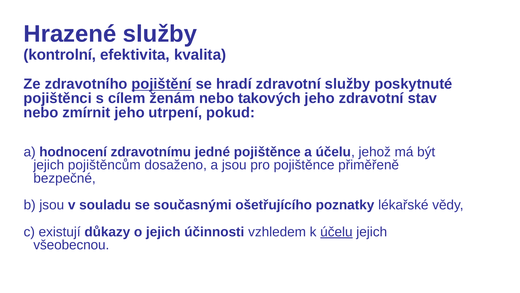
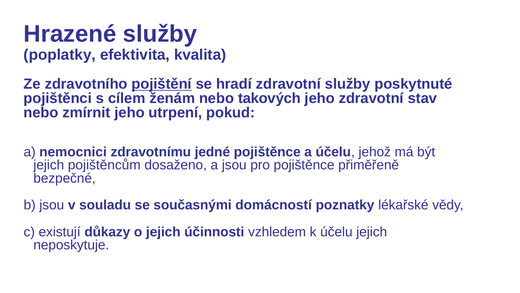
kontrolní: kontrolní -> poplatky
hodnocení: hodnocení -> nemocnici
ošetřujícího: ošetřujícího -> domácností
účelu at (336, 232) underline: present -> none
všeobecnou: všeobecnou -> neposkytuje
